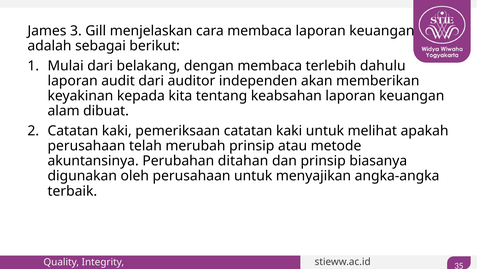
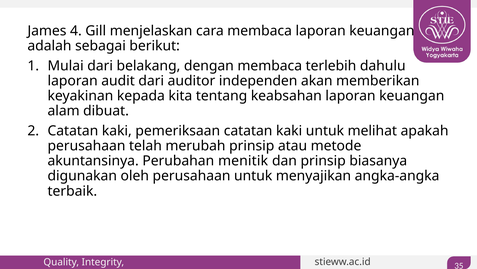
3: 3 -> 4
ditahan: ditahan -> menitik
